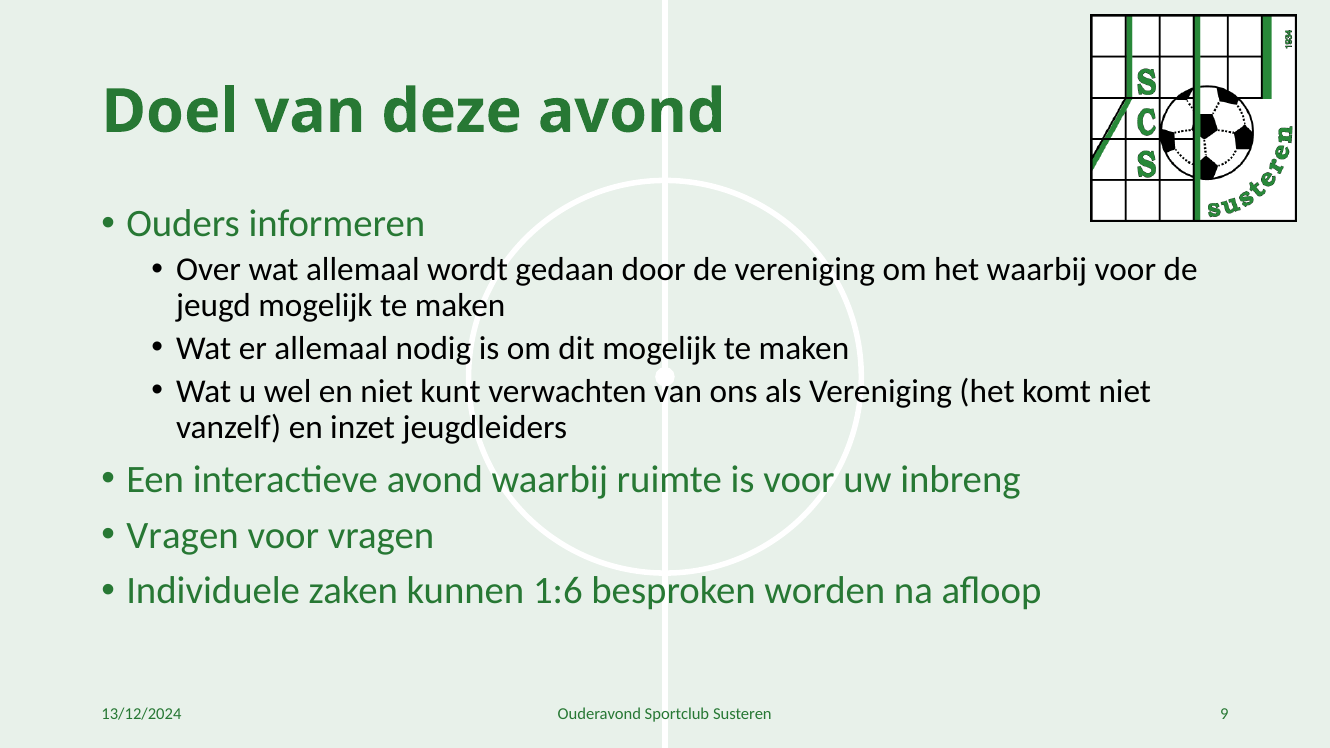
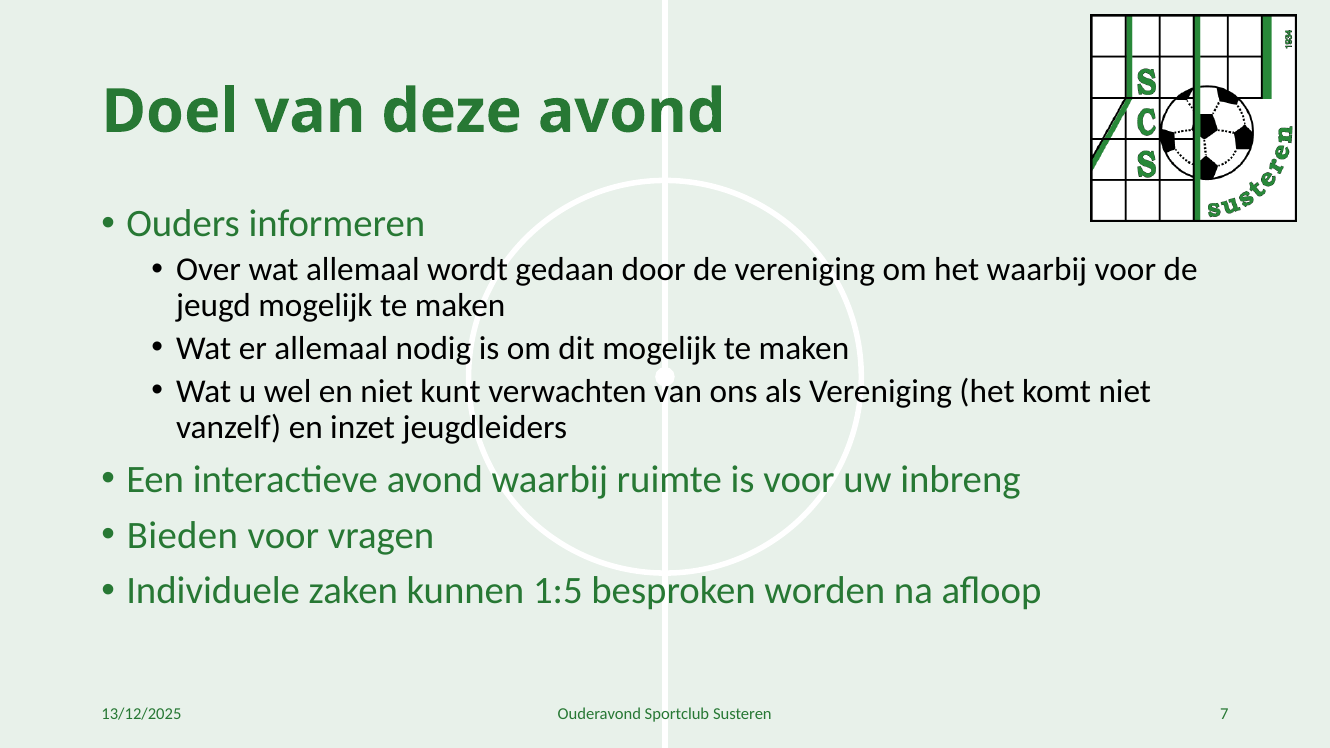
Vragen at (183, 535): Vragen -> Bieden
1:6: 1:6 -> 1:5
9: 9 -> 7
13/12/2024: 13/12/2024 -> 13/12/2025
